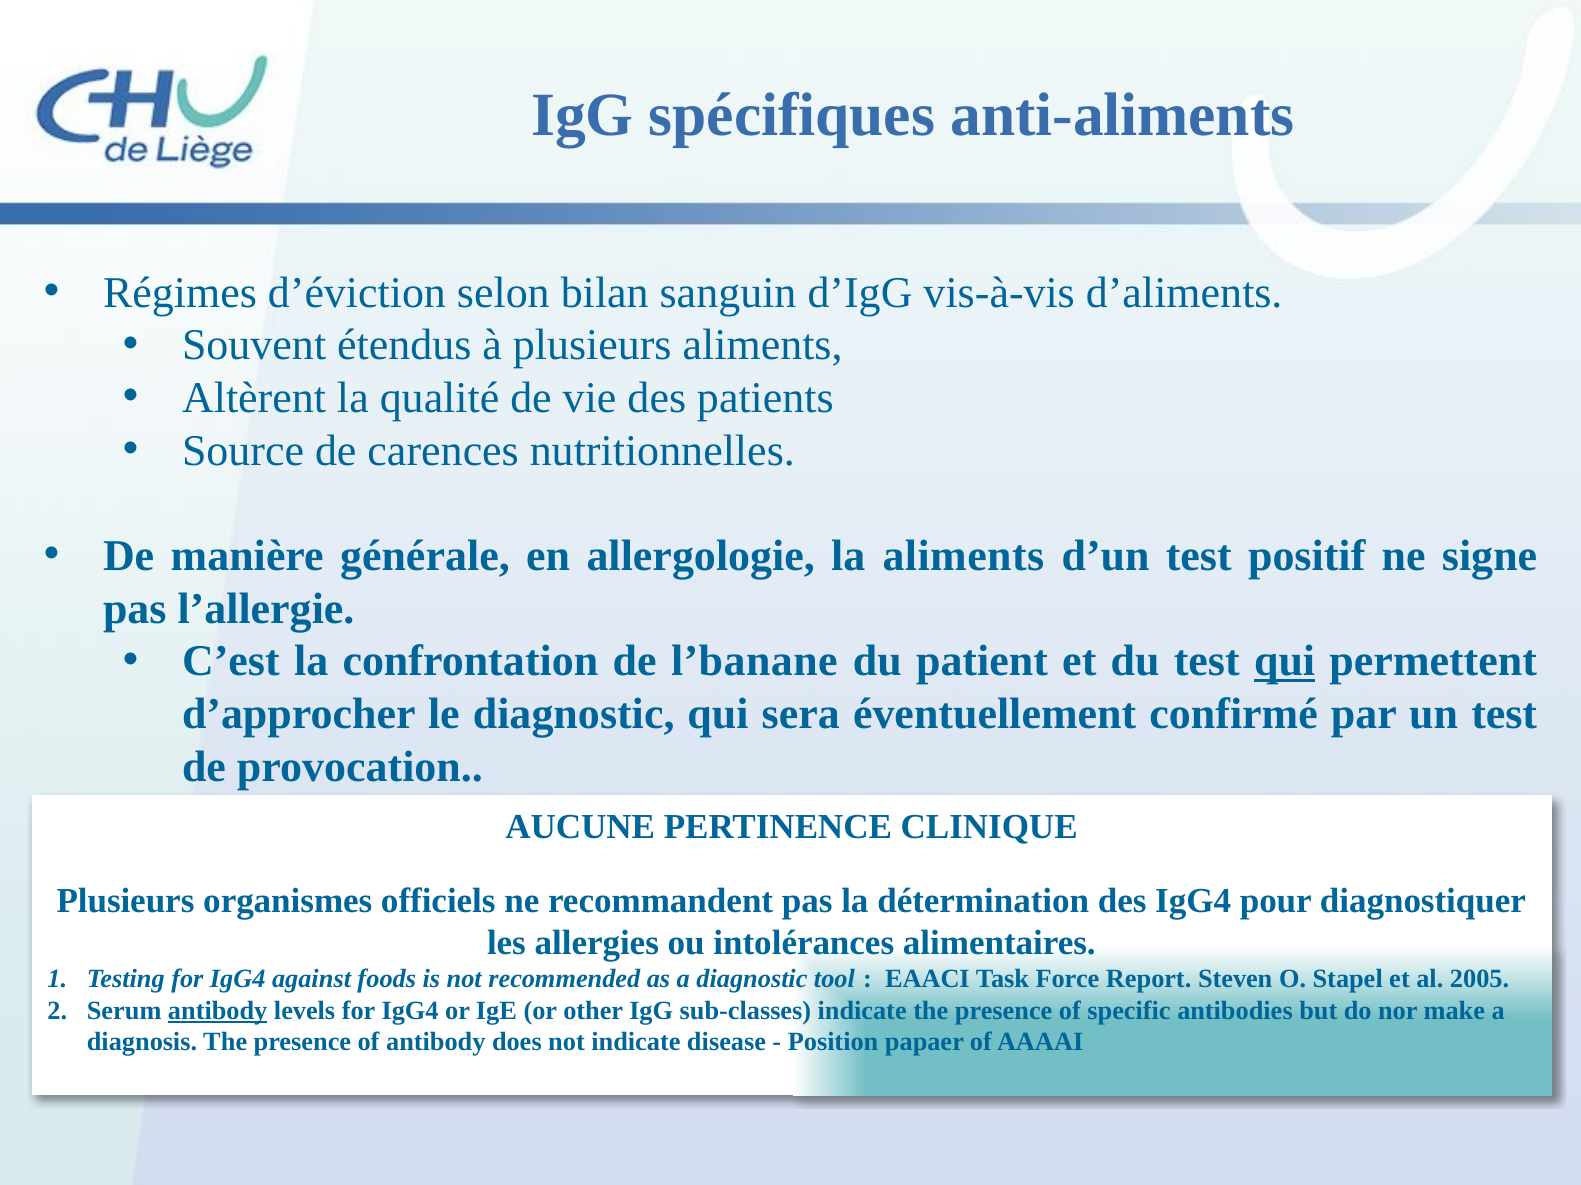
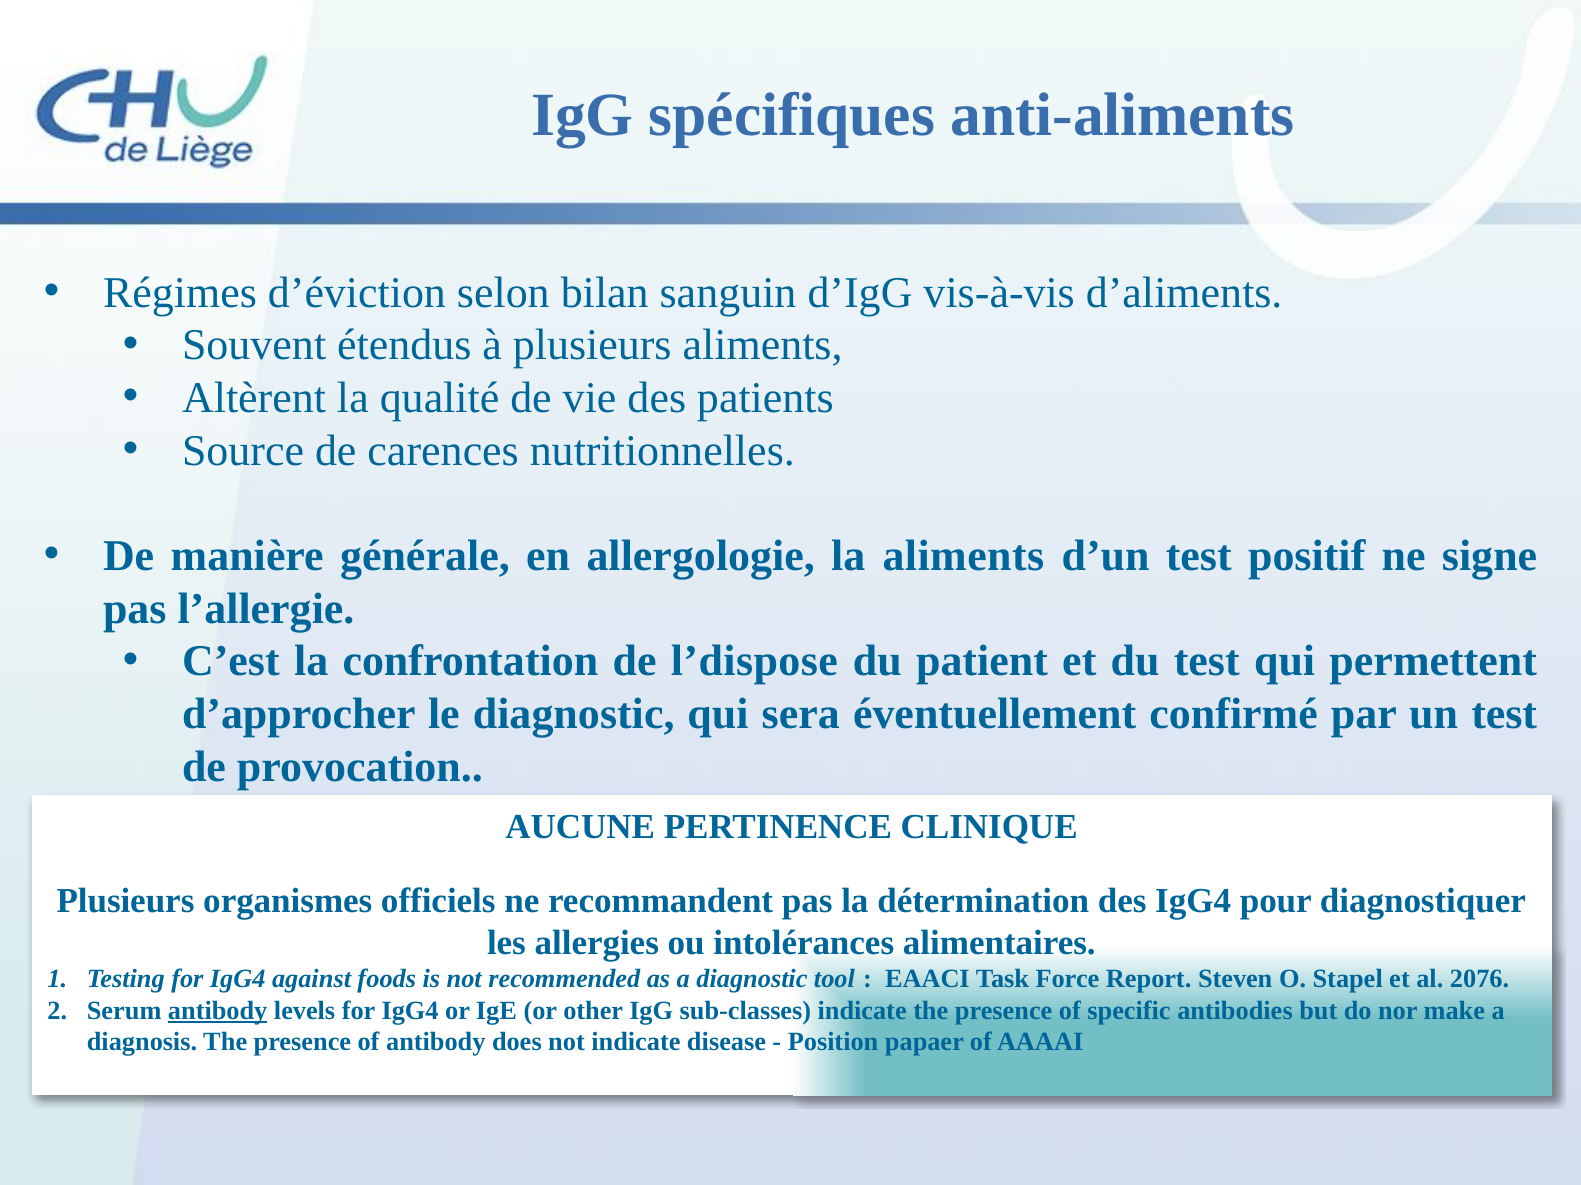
l’banane: l’banane -> l’dispose
qui at (1285, 662) underline: present -> none
2005: 2005 -> 2076
